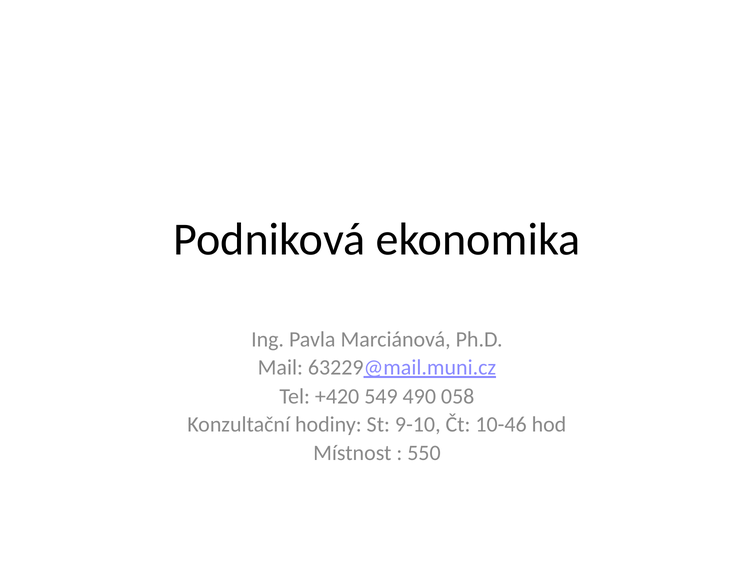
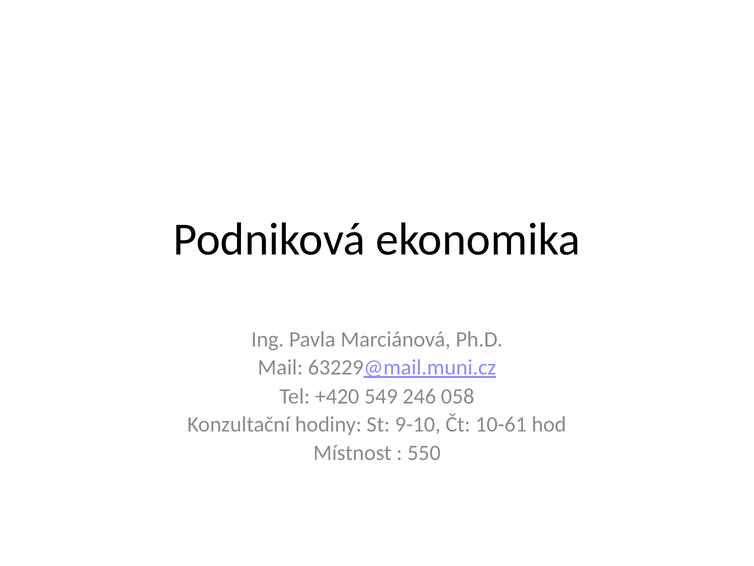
490: 490 -> 246
10-46: 10-46 -> 10-61
